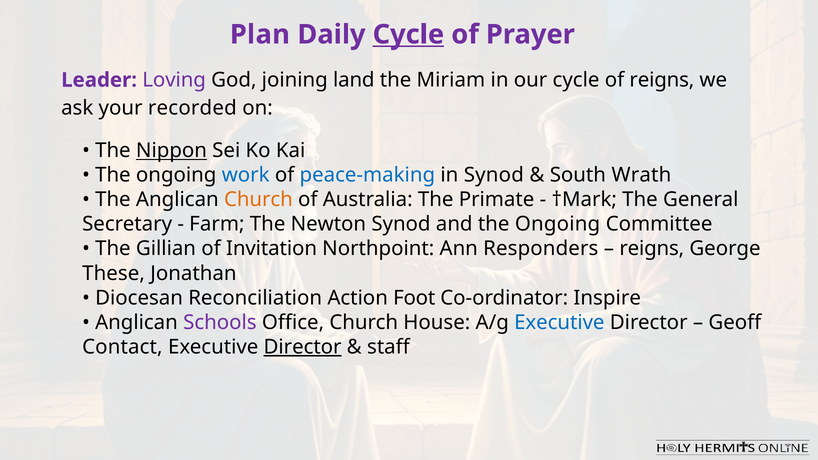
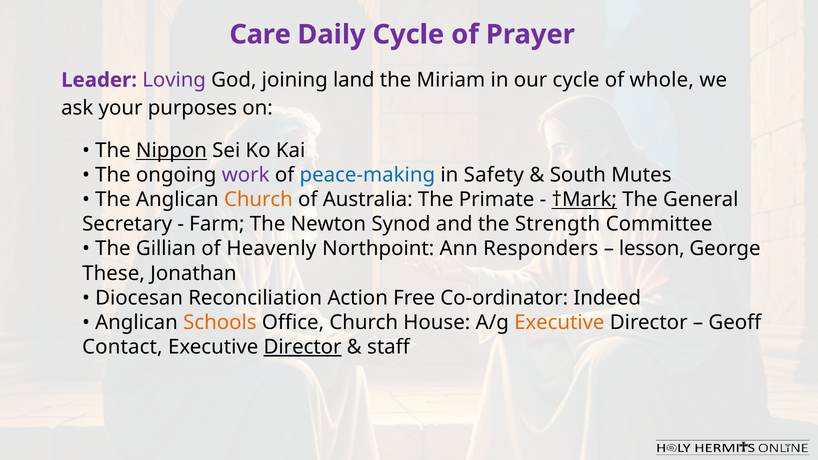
Plan: Plan -> Care
Cycle at (408, 35) underline: present -> none
of reigns: reigns -> whole
recorded: recorded -> purposes
work colour: blue -> purple
in Synod: Synod -> Safety
Wrath: Wrath -> Mutes
†Mark underline: none -> present
and the Ongoing: Ongoing -> Strength
Invitation: Invitation -> Heavenly
reigns at (652, 249): reigns -> lesson
Foot: Foot -> Free
Inspire: Inspire -> Indeed
Schools colour: purple -> orange
Executive at (559, 322) colour: blue -> orange
